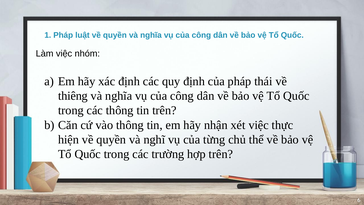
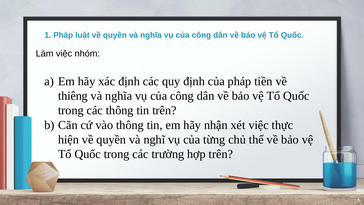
thái: thái -> tiền
